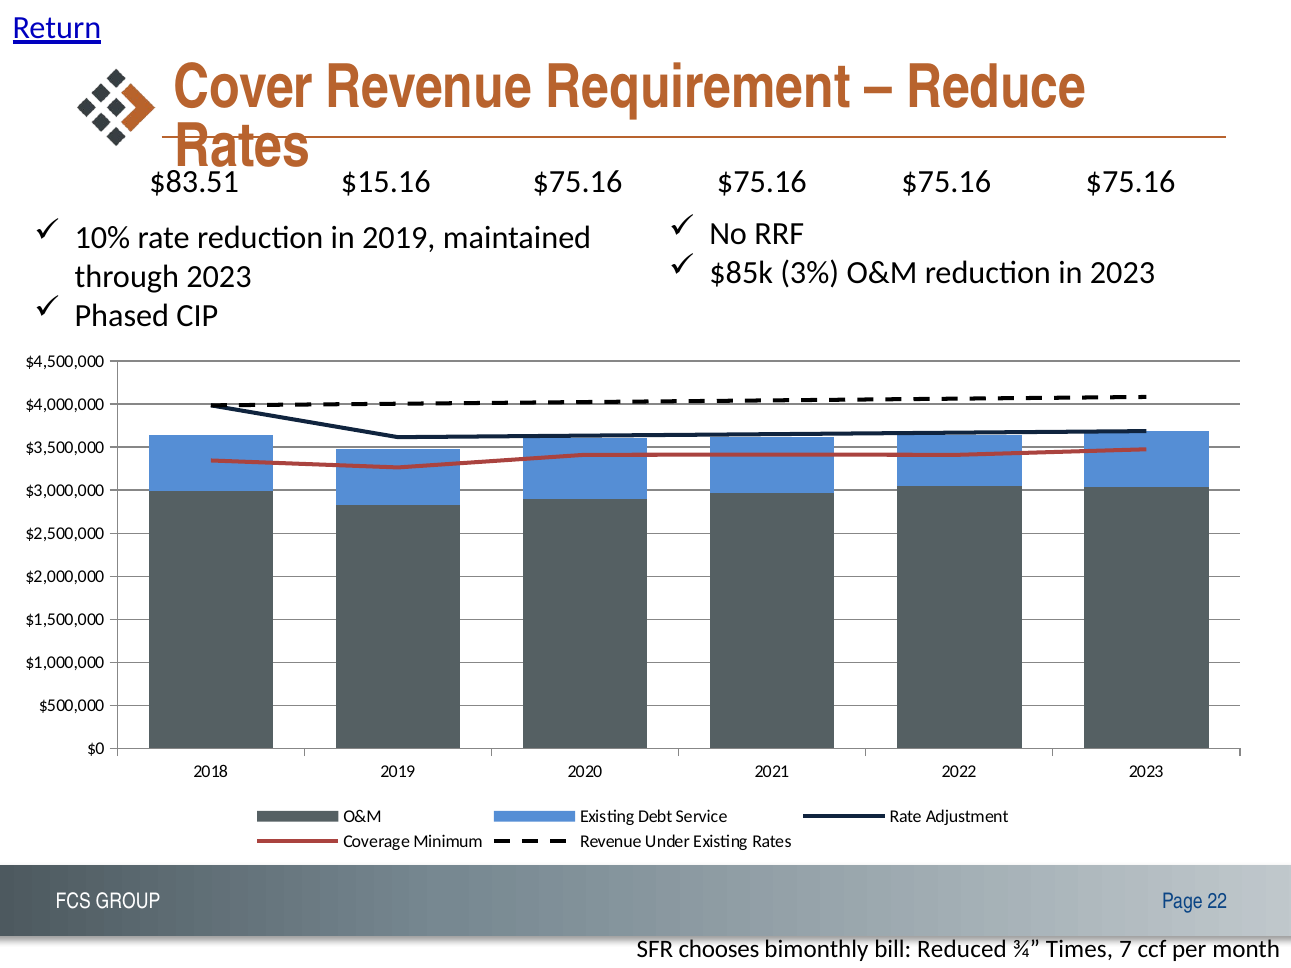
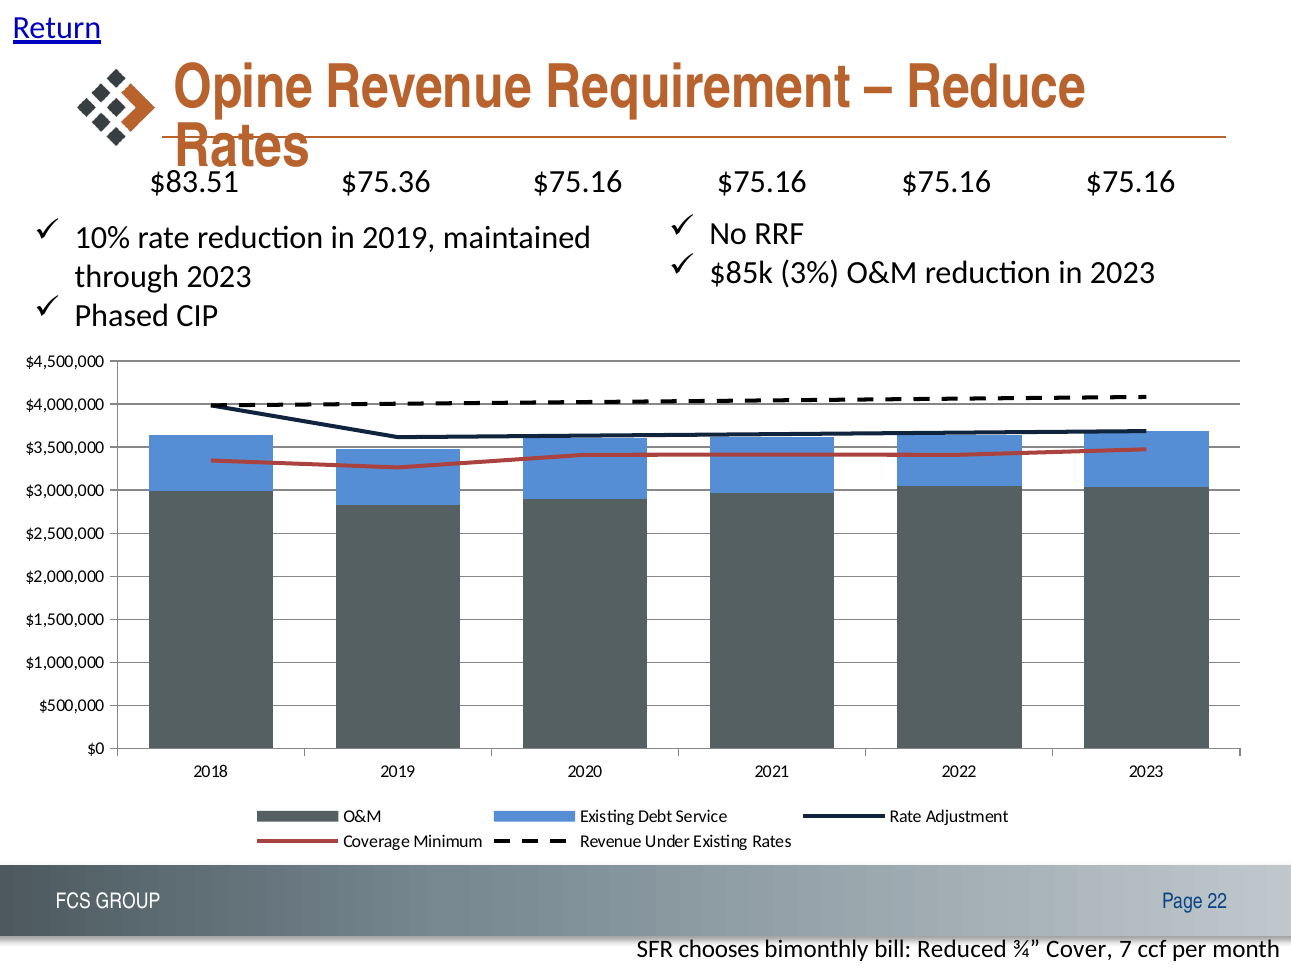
Cover: Cover -> Opine
$15.16: $15.16 -> $75.36
Times: Times -> Cover
